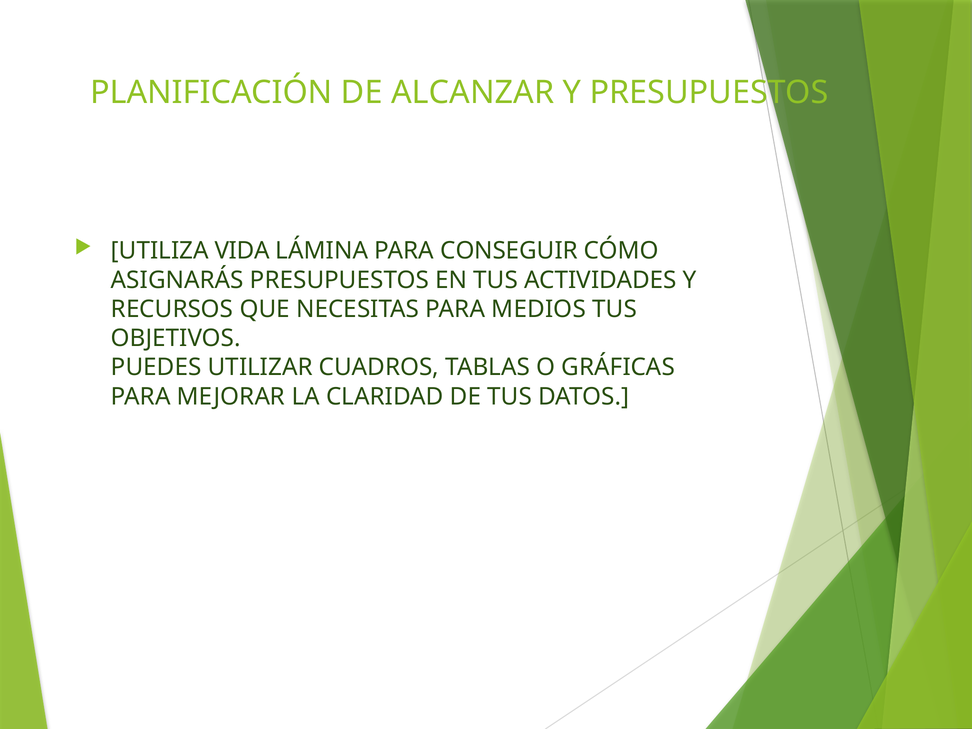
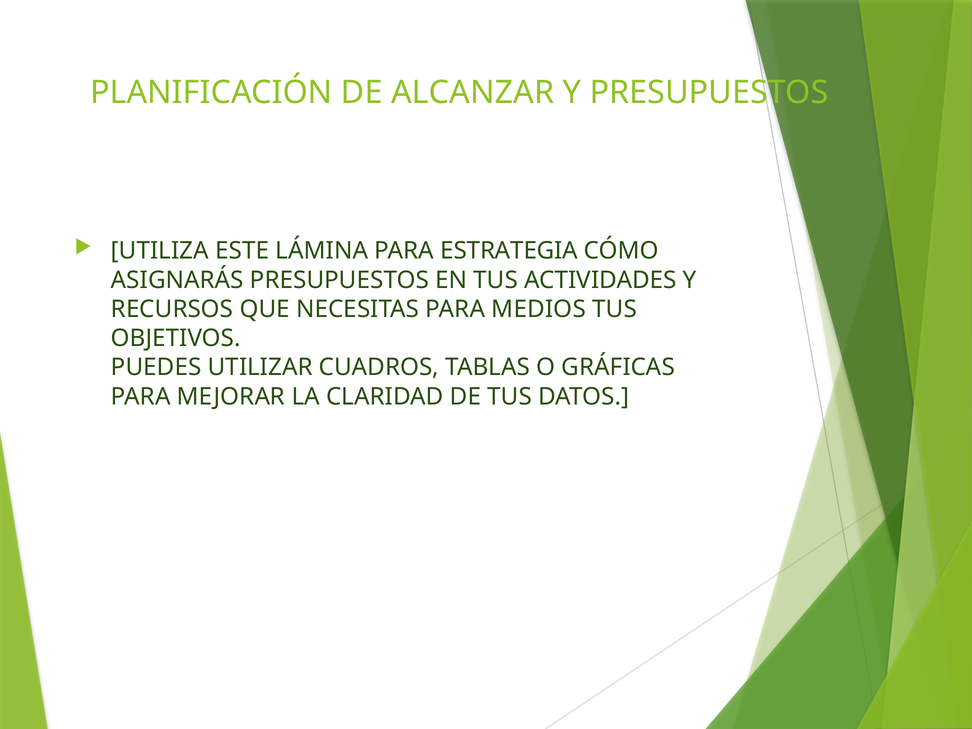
VIDA: VIDA -> ESTE
CONSEGUIR: CONSEGUIR -> ESTRATEGIA
